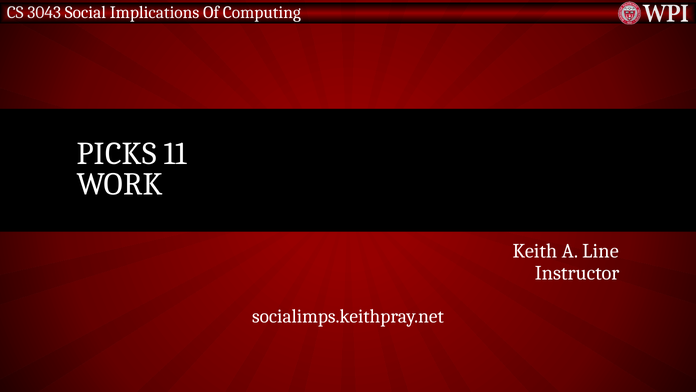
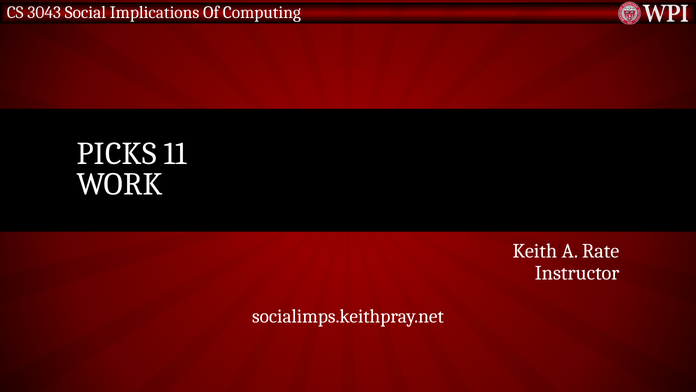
Line: Line -> Rate
